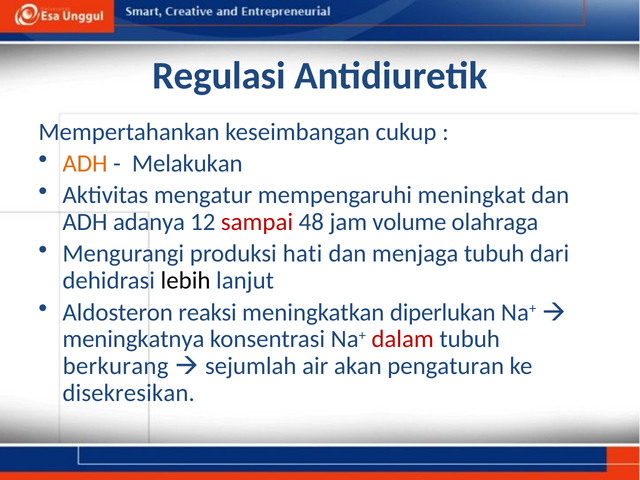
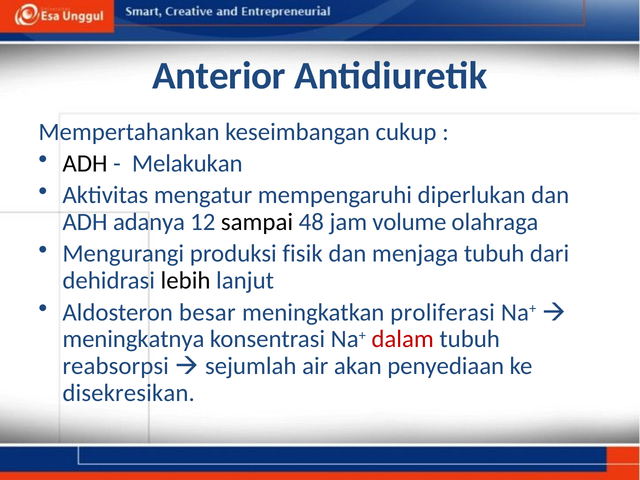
Regulasi: Regulasi -> Anterior
ADH at (85, 164) colour: orange -> black
meningkat: meningkat -> diperlukan
sampai colour: red -> black
hati: hati -> fisik
reaksi: reaksi -> besar
diperlukan: diperlukan -> proliferasi
berkurang: berkurang -> reabsorpsi
pengaturan: pengaturan -> penyediaan
